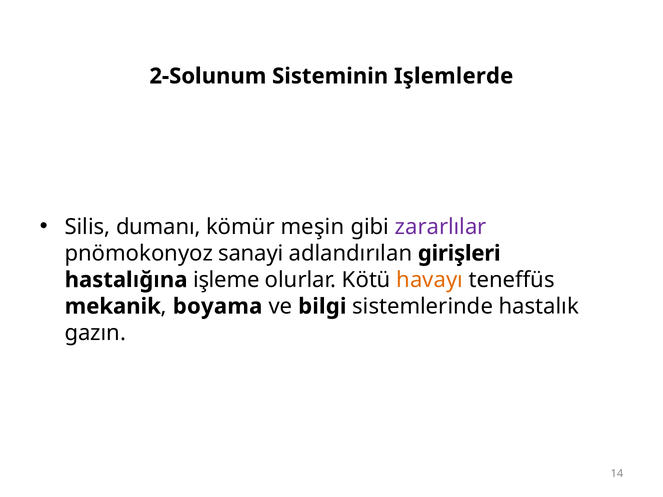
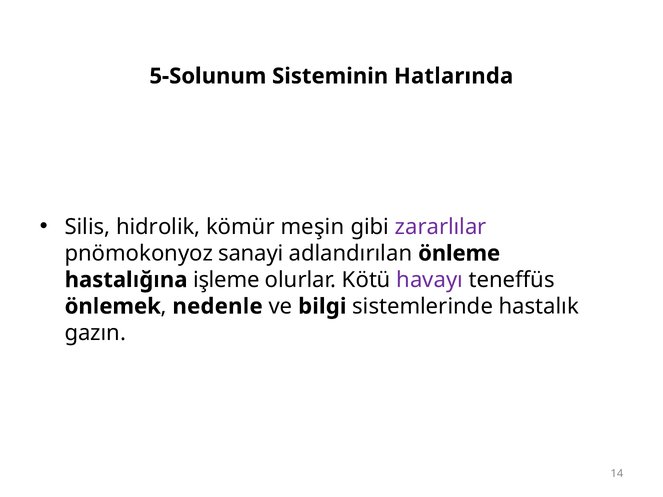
2-Solunum: 2-Solunum -> 5-Solunum
Işlemlerde: Işlemlerde -> Hatlarında
dumanı: dumanı -> hidrolik
girişleri: girişleri -> önleme
havayı colour: orange -> purple
mekanik: mekanik -> önlemek
boyama: boyama -> nedenle
